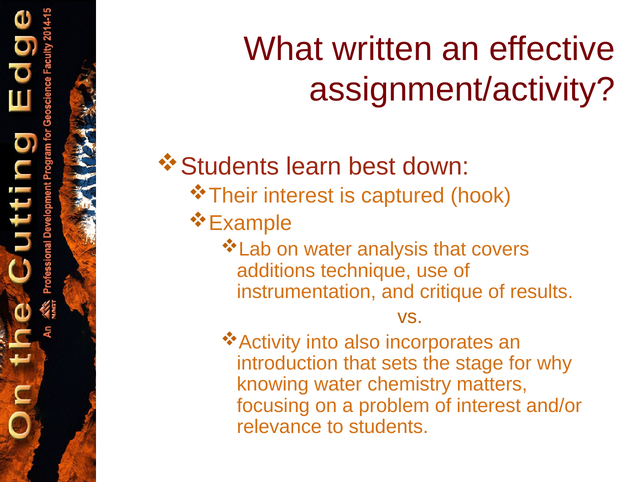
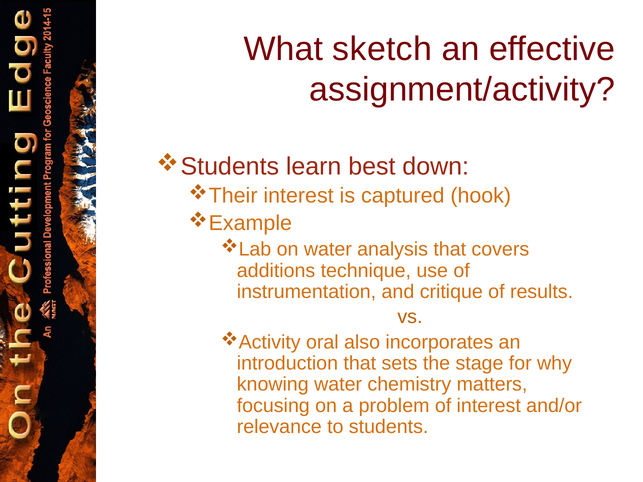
written: written -> sketch
into: into -> oral
